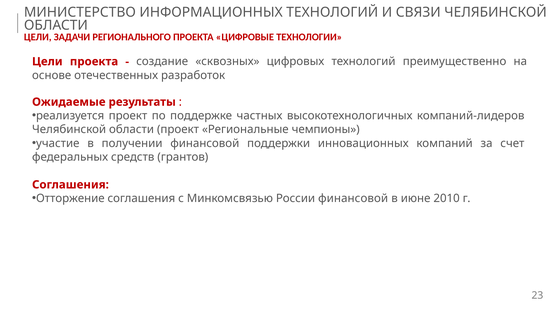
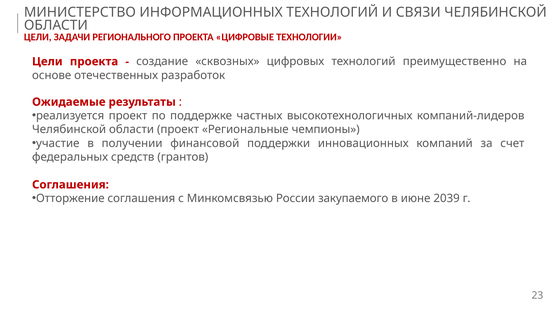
России финансовой: финансовой -> закупаемого
2010: 2010 -> 2039
